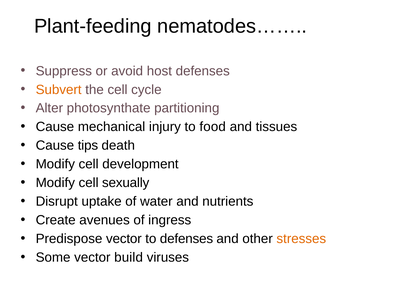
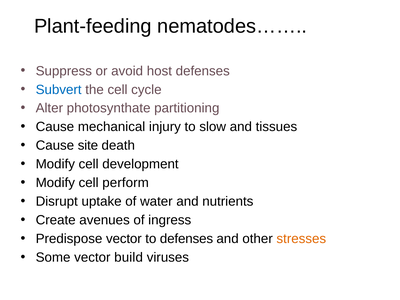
Subvert colour: orange -> blue
food: food -> slow
tips: tips -> site
sexually: sexually -> perform
